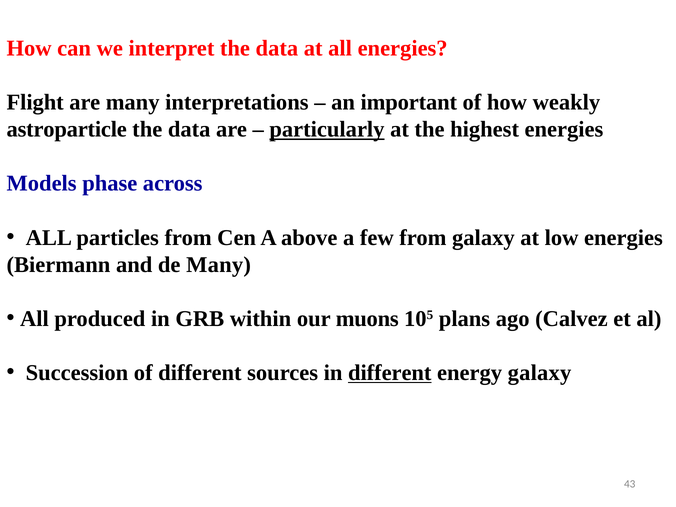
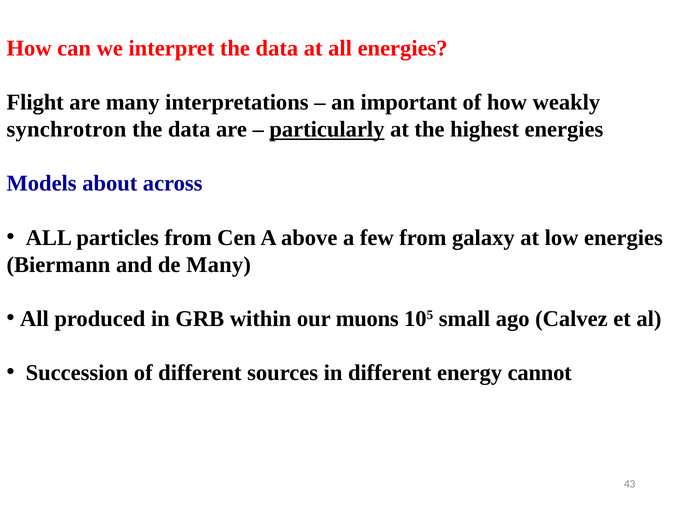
astroparticle: astroparticle -> synchrotron
phase: phase -> about
plans: plans -> small
different at (390, 373) underline: present -> none
energy galaxy: galaxy -> cannot
